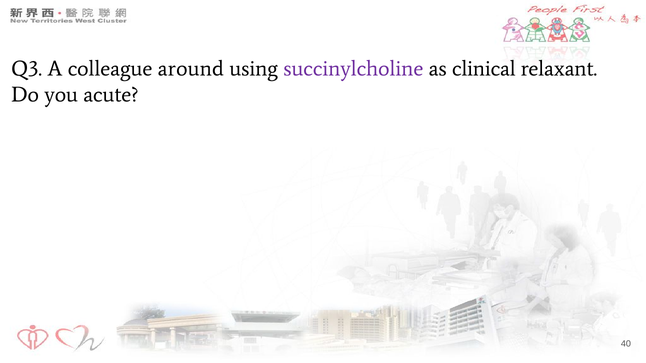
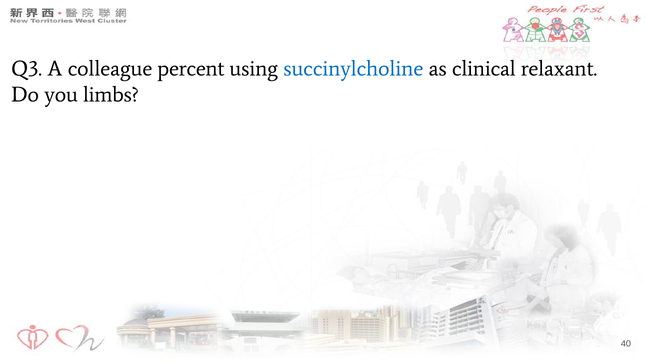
around: around -> percent
succinylcholine colour: purple -> blue
acute: acute -> limbs
